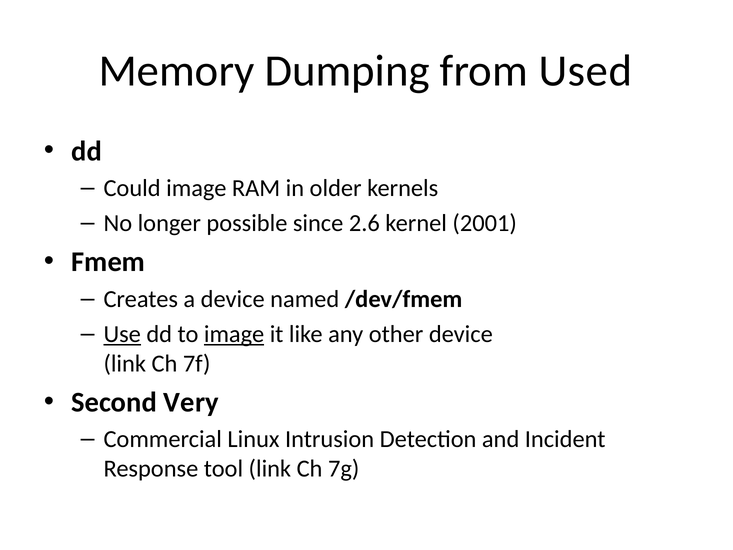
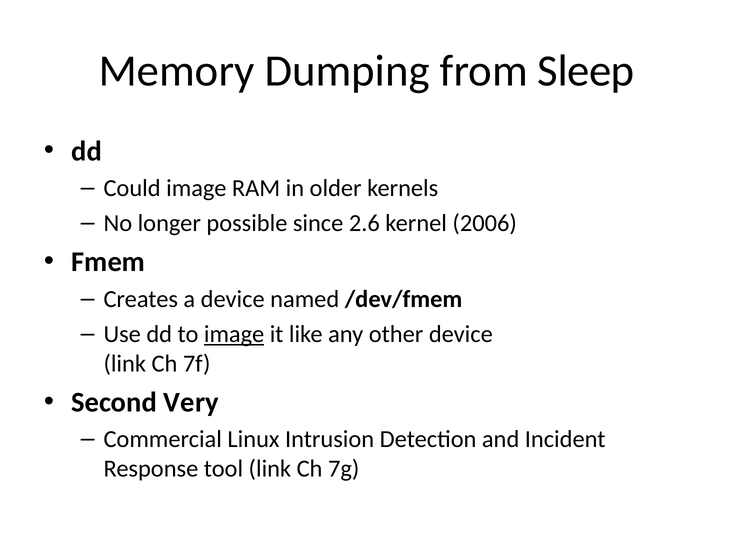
Used: Used -> Sleep
2001: 2001 -> 2006
Use underline: present -> none
